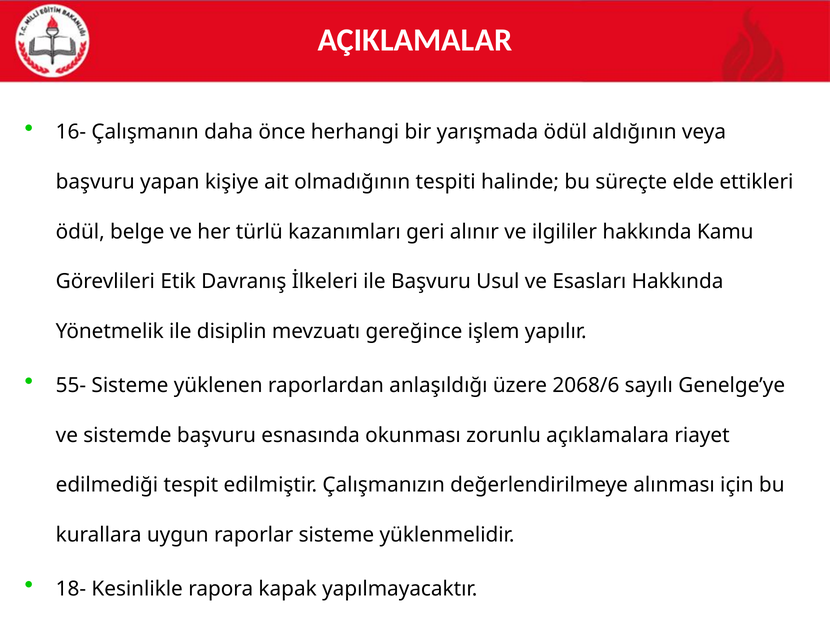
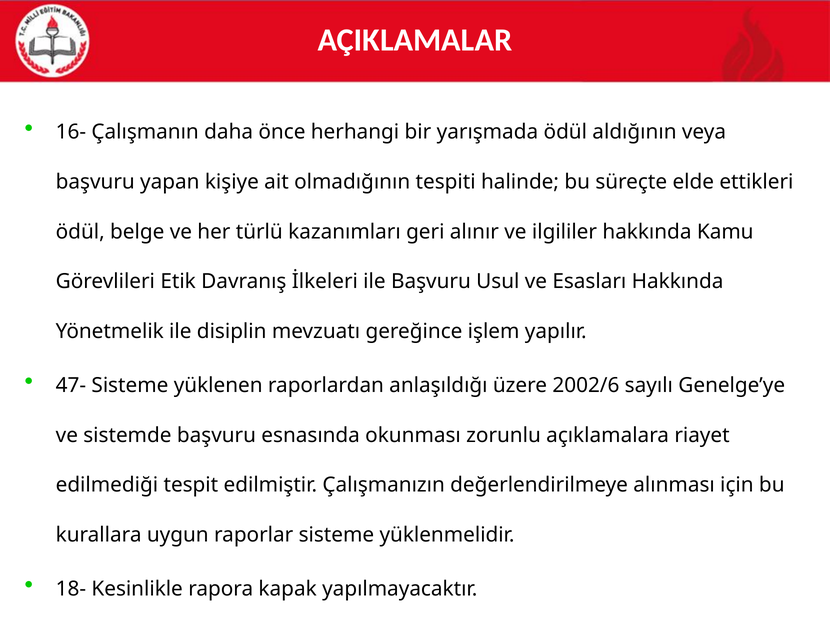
55-: 55- -> 47-
2068/6: 2068/6 -> 2002/6
